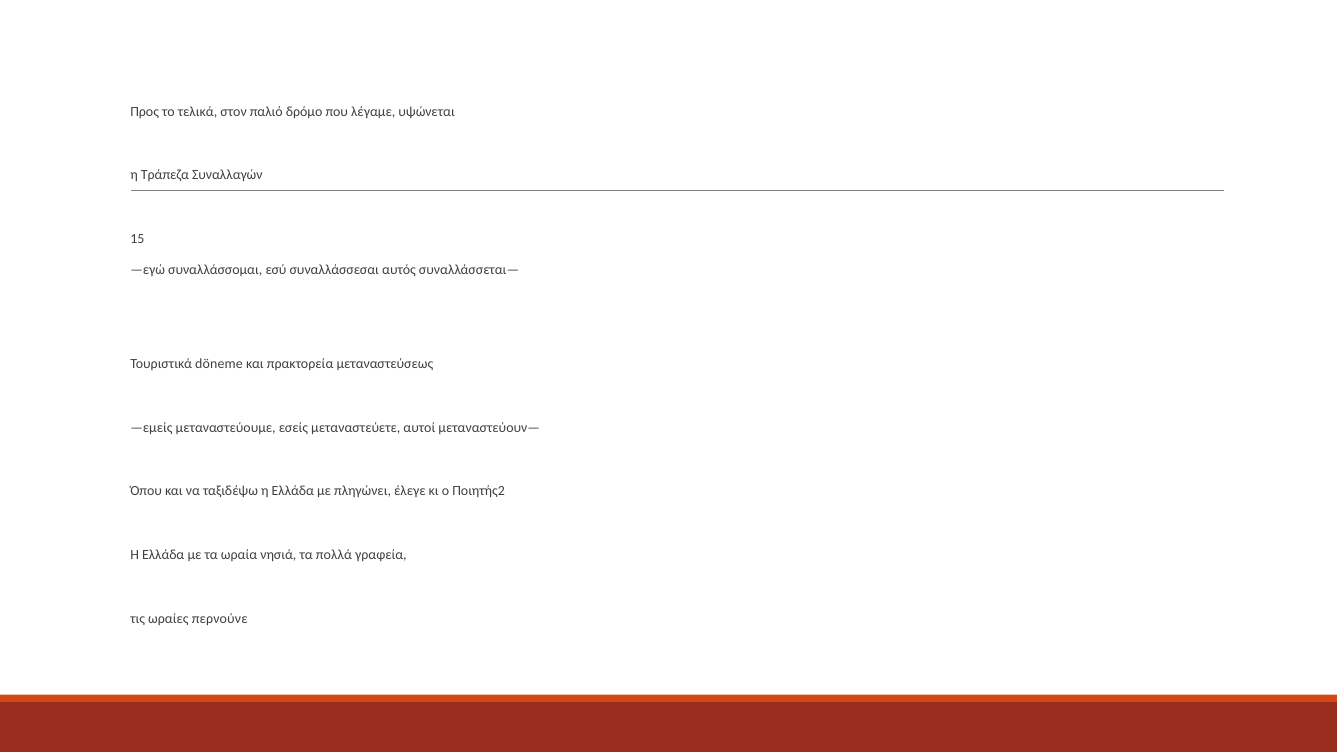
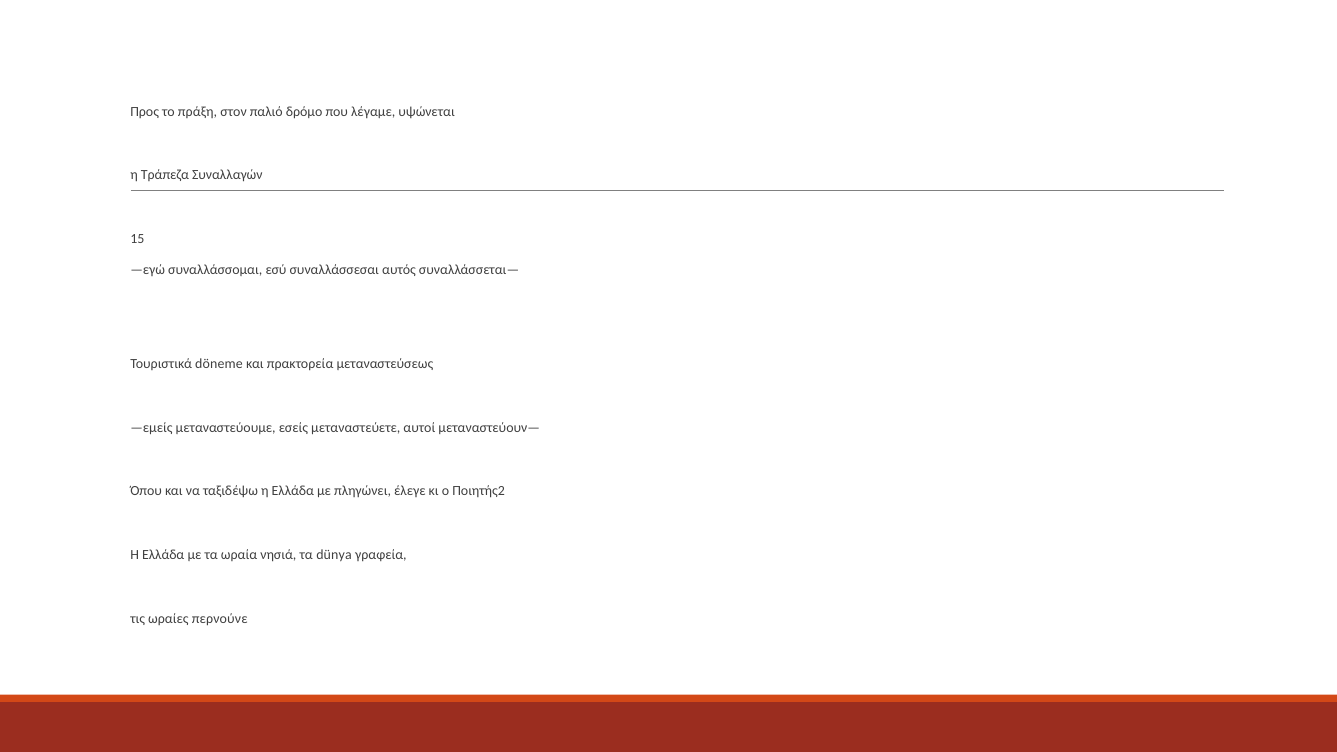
τελικά: τελικά -> πράξη
πολλά: πολλά -> dünya
